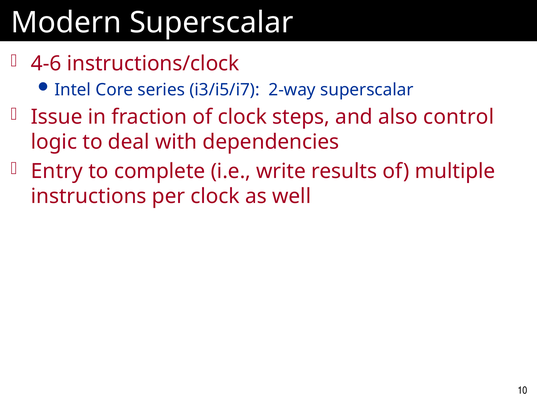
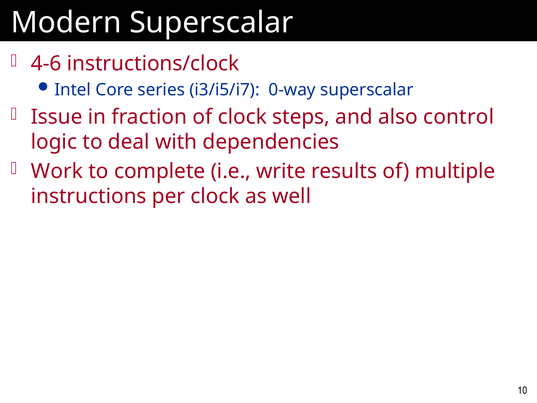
2-way: 2-way -> 0-way
Entry: Entry -> Work
